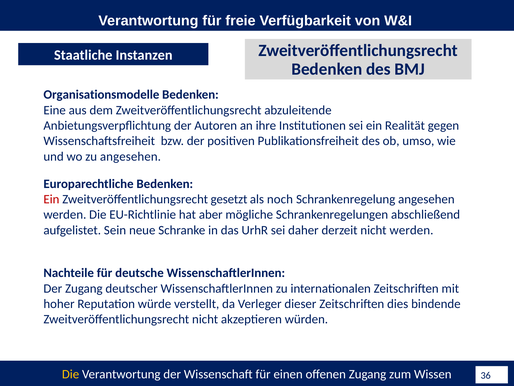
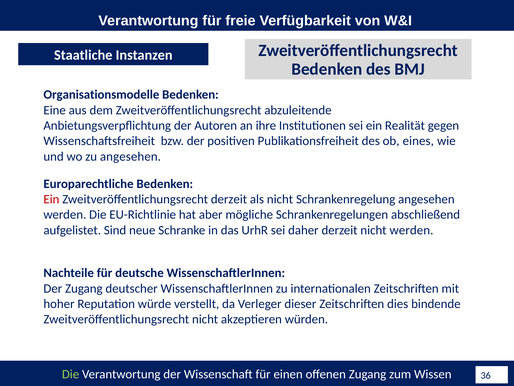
umso: umso -> eines
Zweitveröffentlichungsrecht gesetzt: gesetzt -> derzeit
als noch: noch -> nicht
Sein: Sein -> Sind
Die at (71, 374) colour: yellow -> light green
